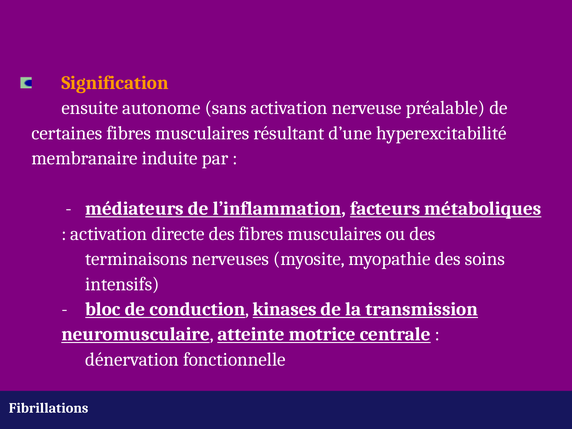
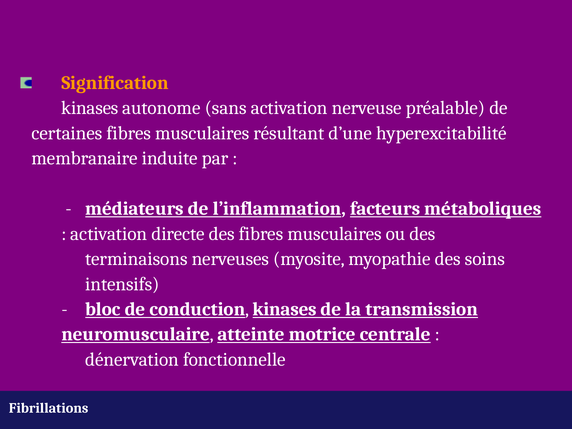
ensuite at (90, 108): ensuite -> kinases
